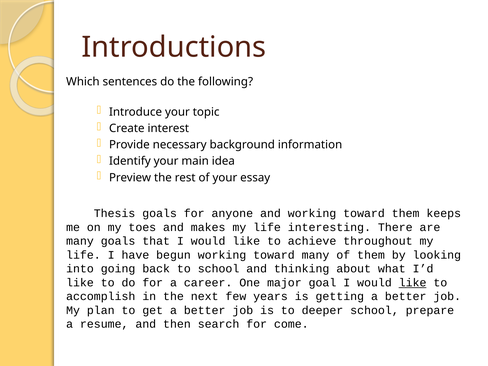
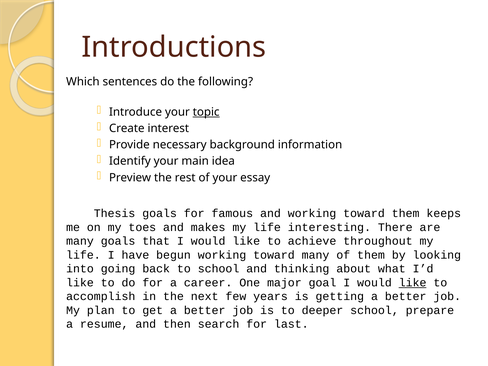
topic underline: none -> present
anyone: anyone -> famous
come: come -> last
